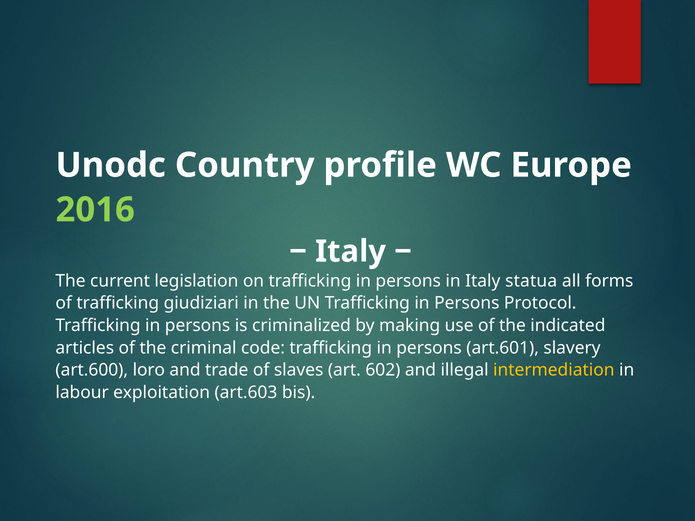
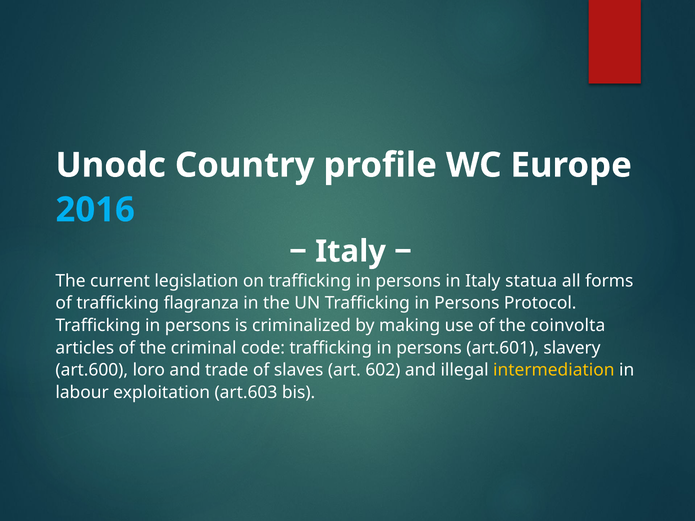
2016 colour: light green -> light blue
giudiziari: giudiziari -> flagranza
indicated: indicated -> coinvolta
